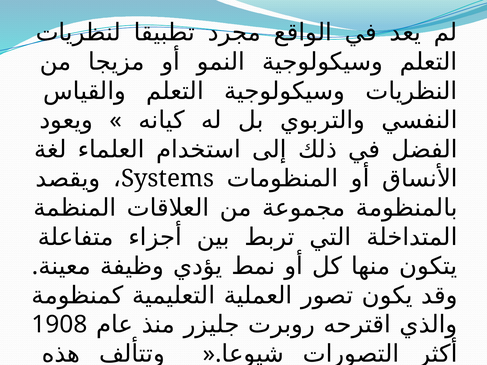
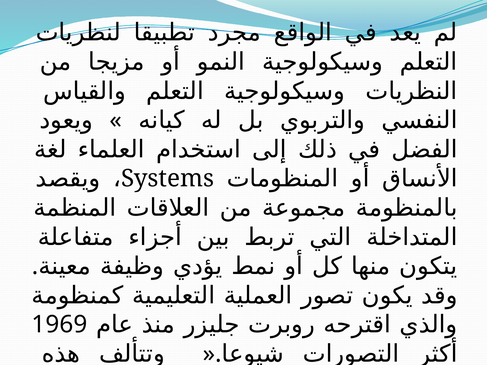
1908: 1908 -> 1969
